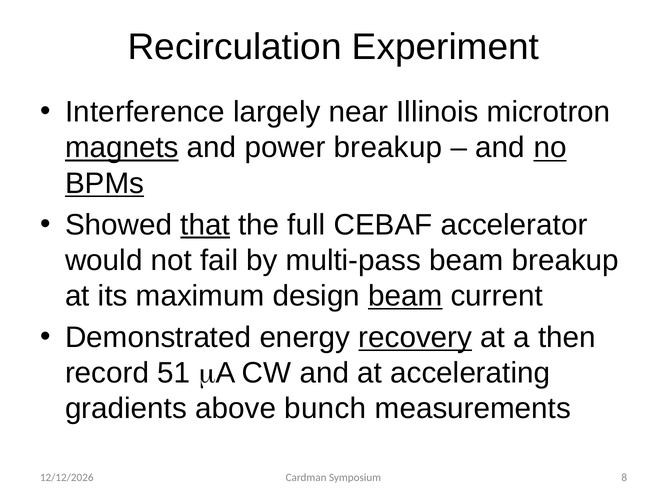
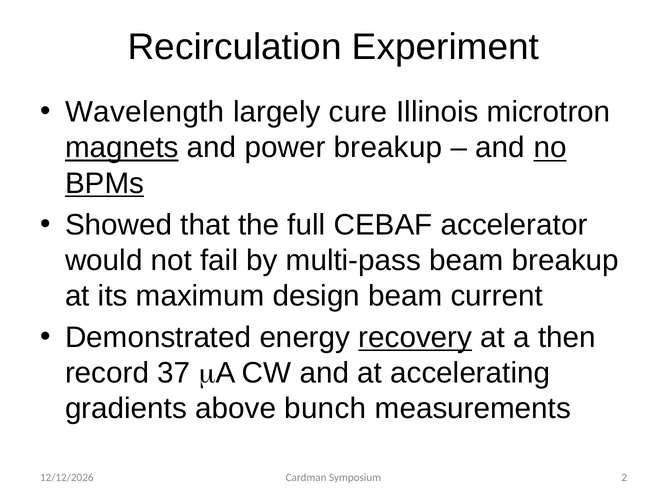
Interference: Interference -> Wavelength
near: near -> cure
that underline: present -> none
beam at (405, 296) underline: present -> none
51: 51 -> 37
8: 8 -> 2
